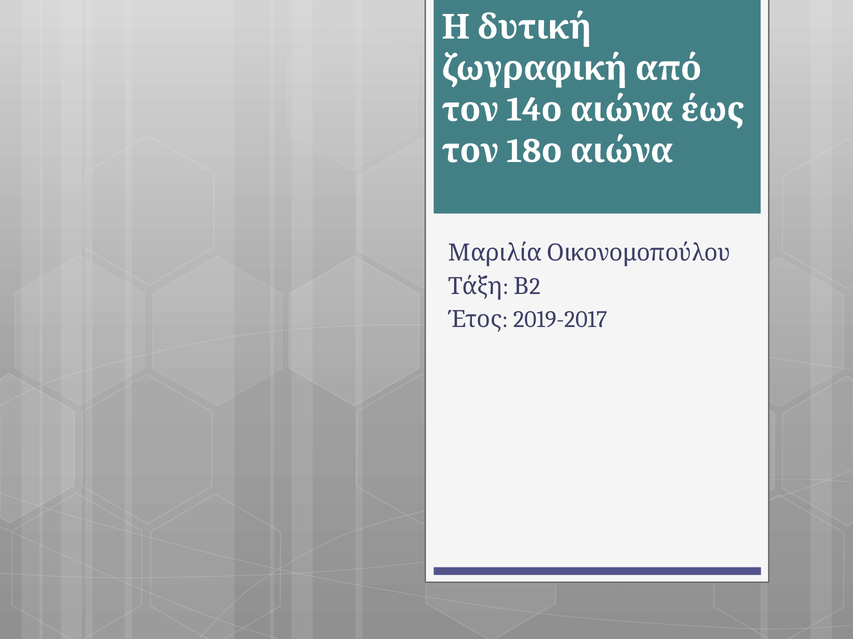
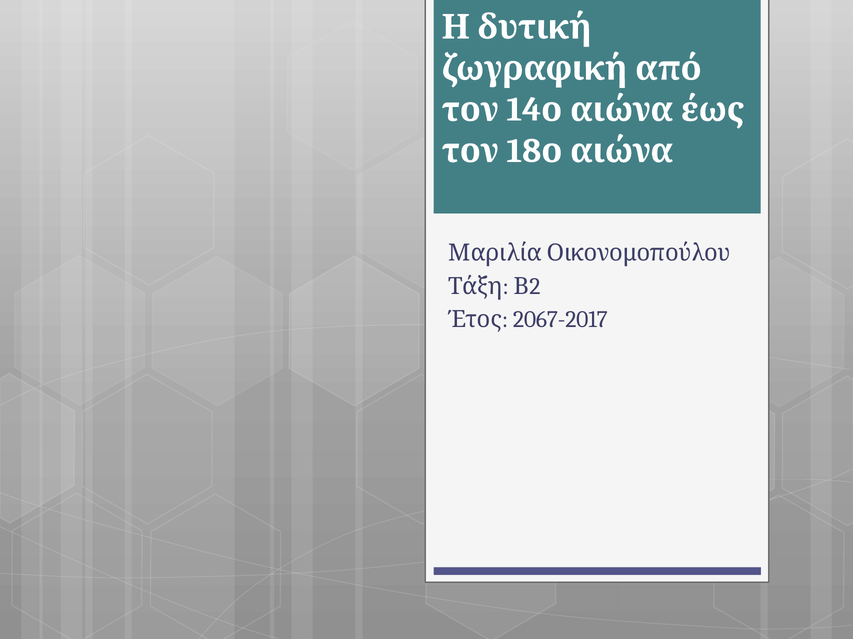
2019-2017: 2019-2017 -> 2067-2017
